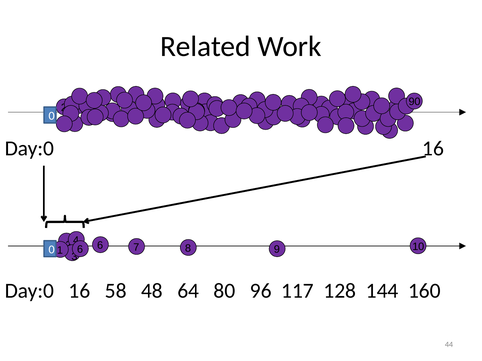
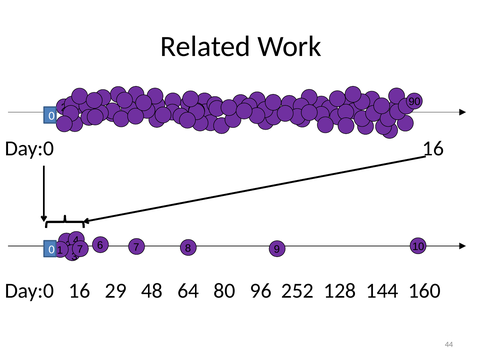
0 6: 6 -> 7
58: 58 -> 29
117: 117 -> 252
